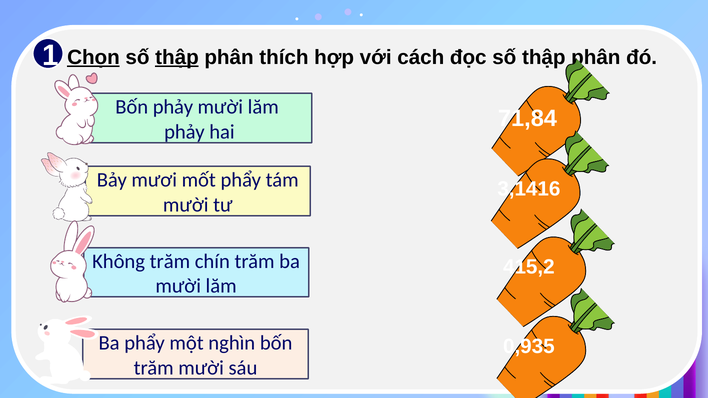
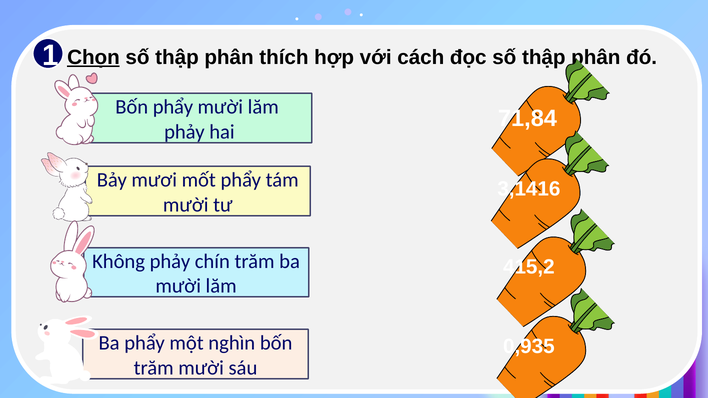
thập at (177, 58) underline: present -> none
Bốn phảy: phảy -> phẩy
trăm at (170, 261): trăm -> phảy
